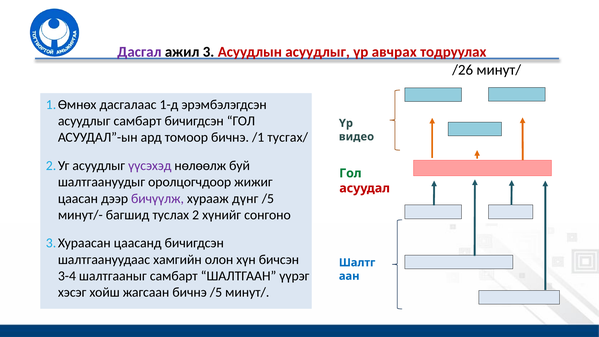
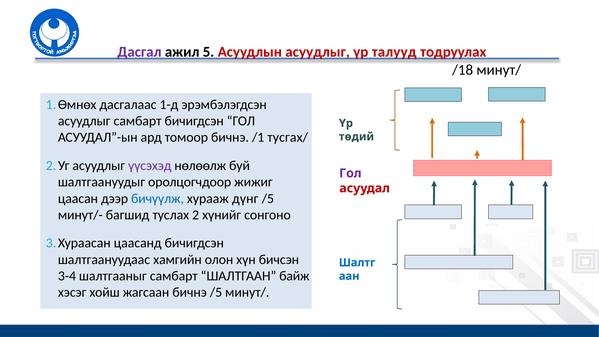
3: 3 -> 5
авчрах: авчрах -> талууд
/26: /26 -> /18
видео: видео -> төдий
Гол at (350, 173) colour: green -> purple
бичүүлж at (157, 198) colour: purple -> blue
үүрэг: үүрэг -> байж
